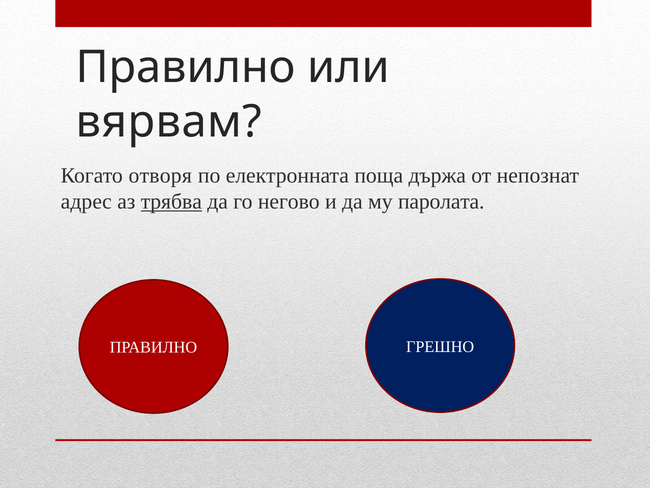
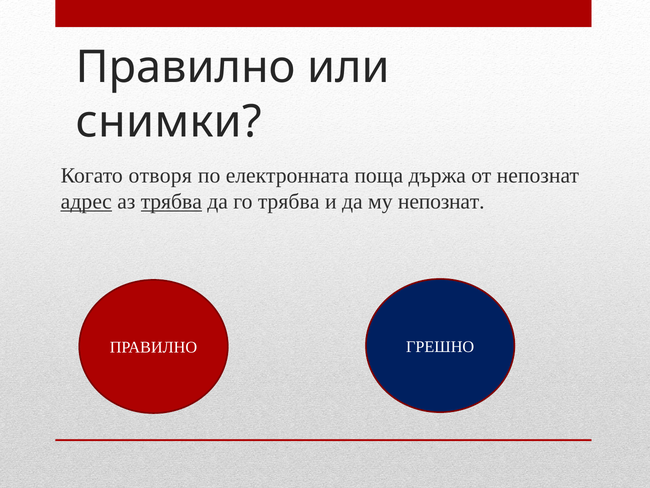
вярвам: вярвам -> снимки
адрес underline: none -> present
го негово: негово -> трябва
му паролата: паролата -> непознат
